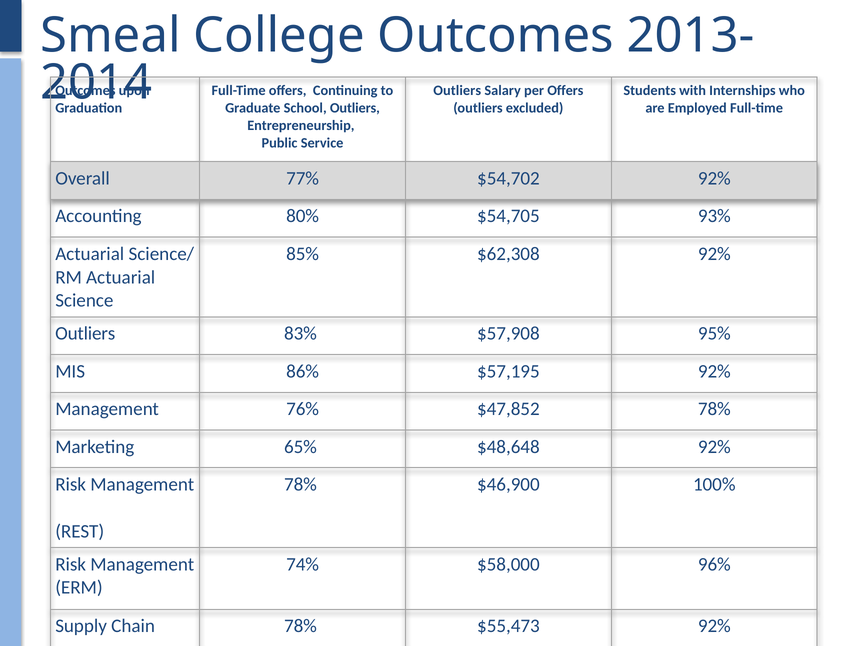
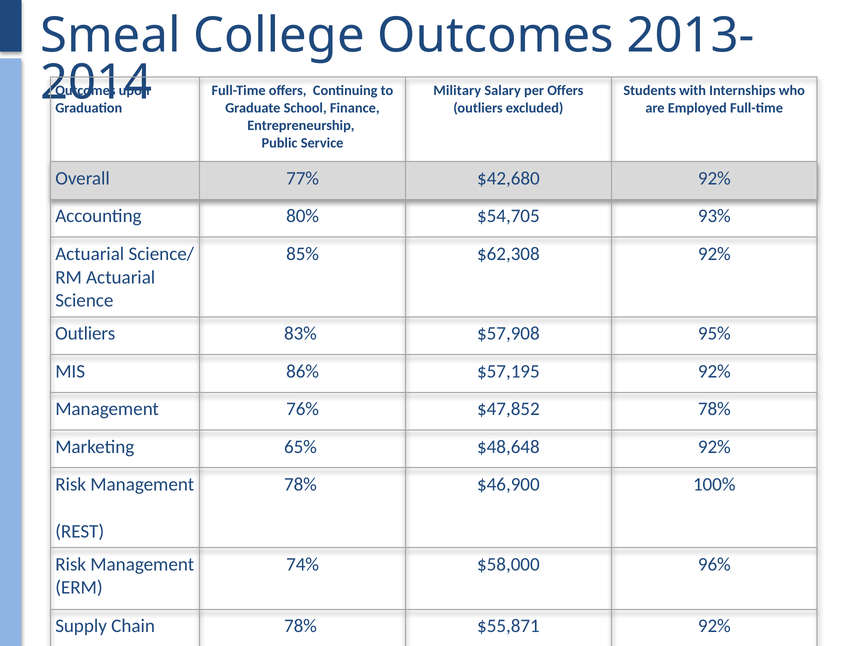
Outliers at (457, 91): Outliers -> Military
School Outliers: Outliers -> Finance
$54,702: $54,702 -> $42,680
$55,473: $55,473 -> $55,871
